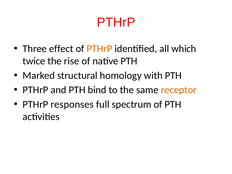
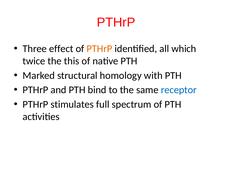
rise: rise -> this
receptor colour: orange -> blue
responses: responses -> stimulates
